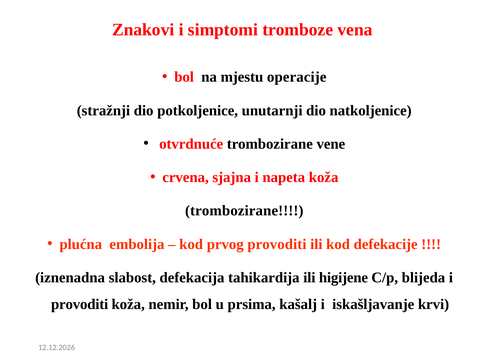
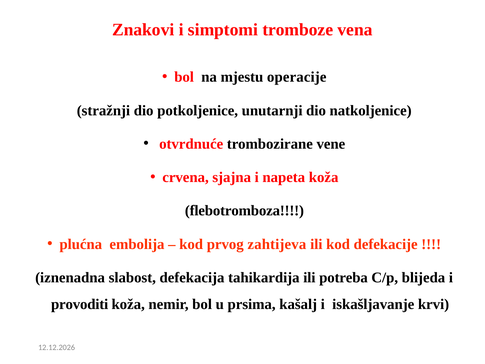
trombozirane at (244, 211): trombozirane -> flebotromboza
prvog provoditi: provoditi -> zahtijeva
higijene: higijene -> potreba
